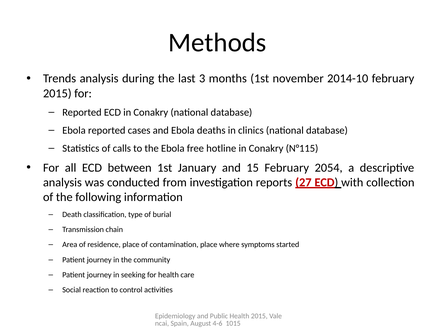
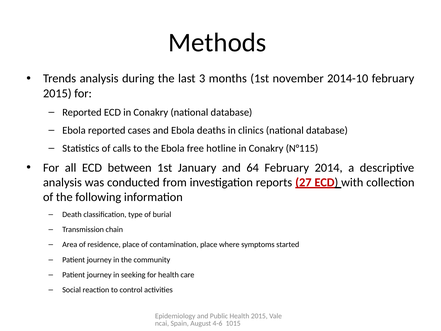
15: 15 -> 64
2054: 2054 -> 2014
